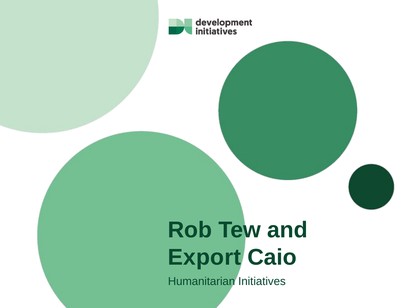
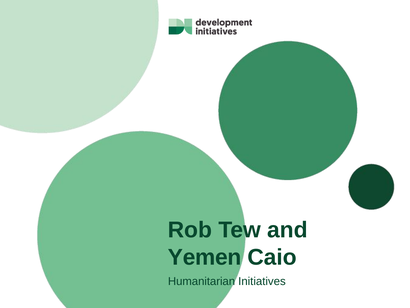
Export: Export -> Yemen
